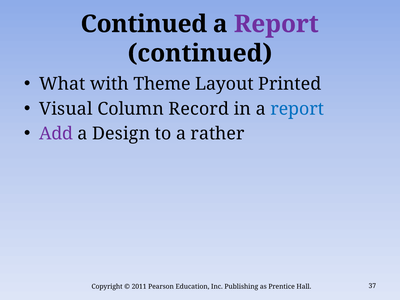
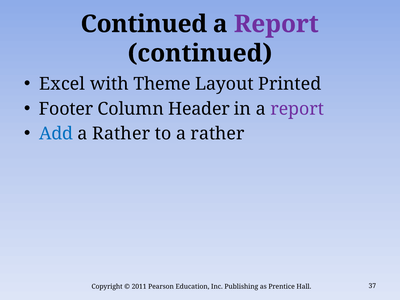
What: What -> Excel
Visual: Visual -> Footer
Record: Record -> Header
report at (297, 109) colour: blue -> purple
Add colour: purple -> blue
Design at (121, 134): Design -> Rather
